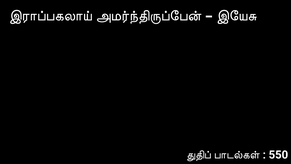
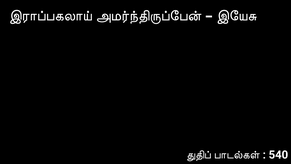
550: 550 -> 540
